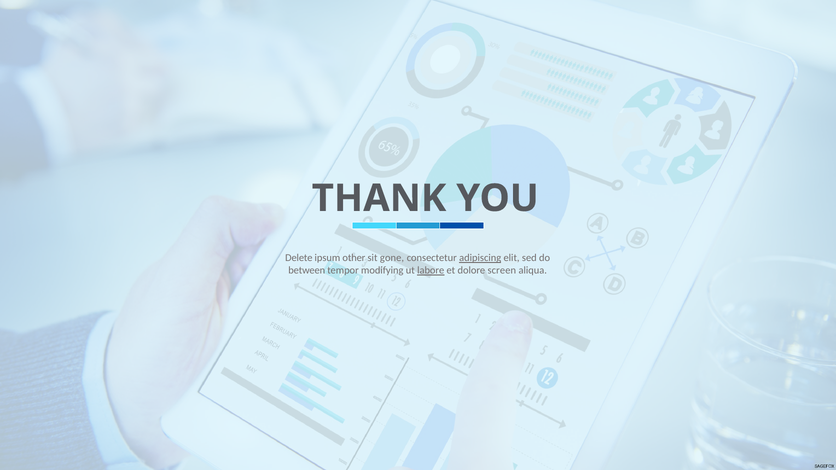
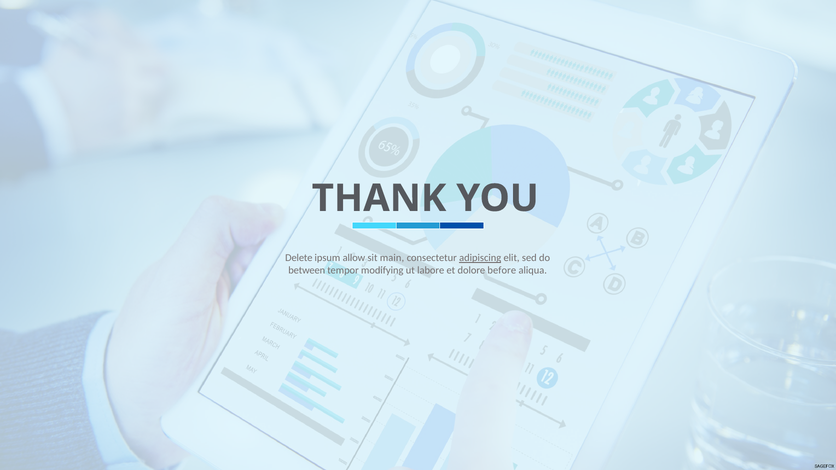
other: other -> allow
gone: gone -> main
labore underline: present -> none
screen: screen -> before
